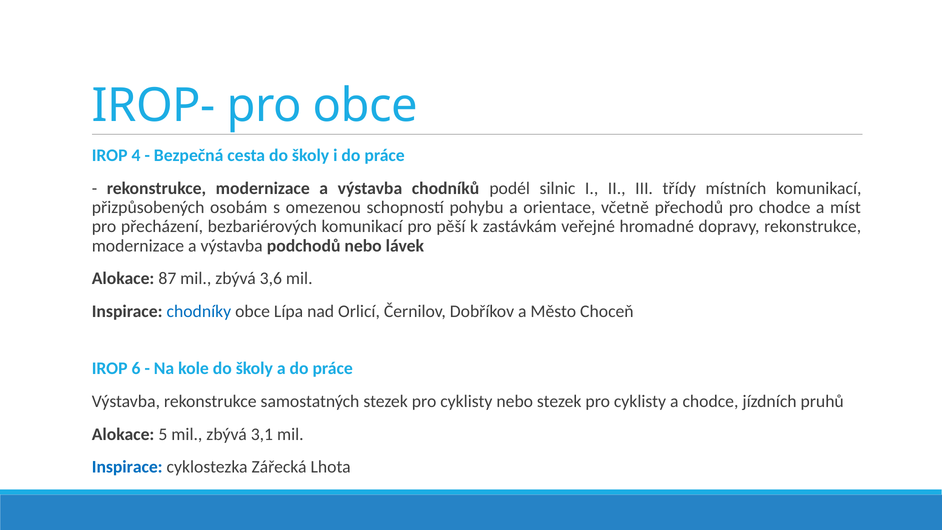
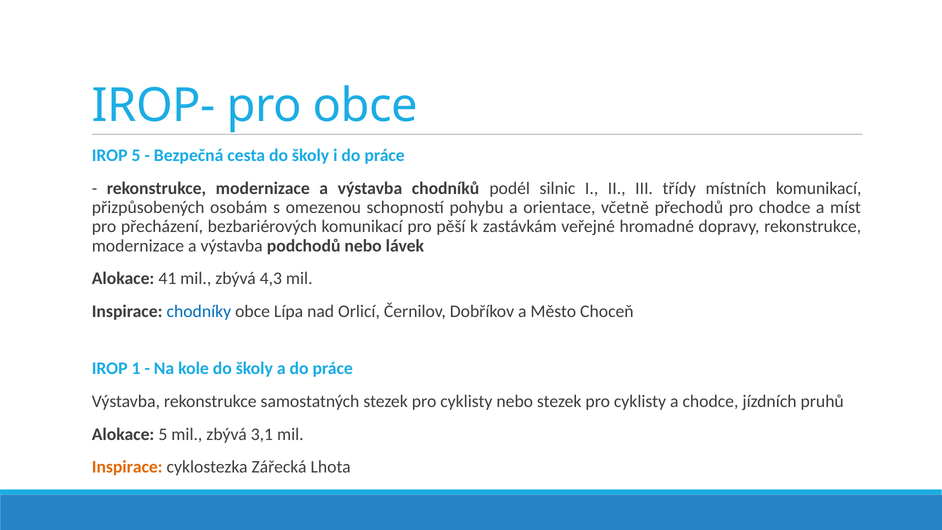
IROP 4: 4 -> 5
87: 87 -> 41
3,6: 3,6 -> 4,3
6: 6 -> 1
Inspirace at (127, 467) colour: blue -> orange
